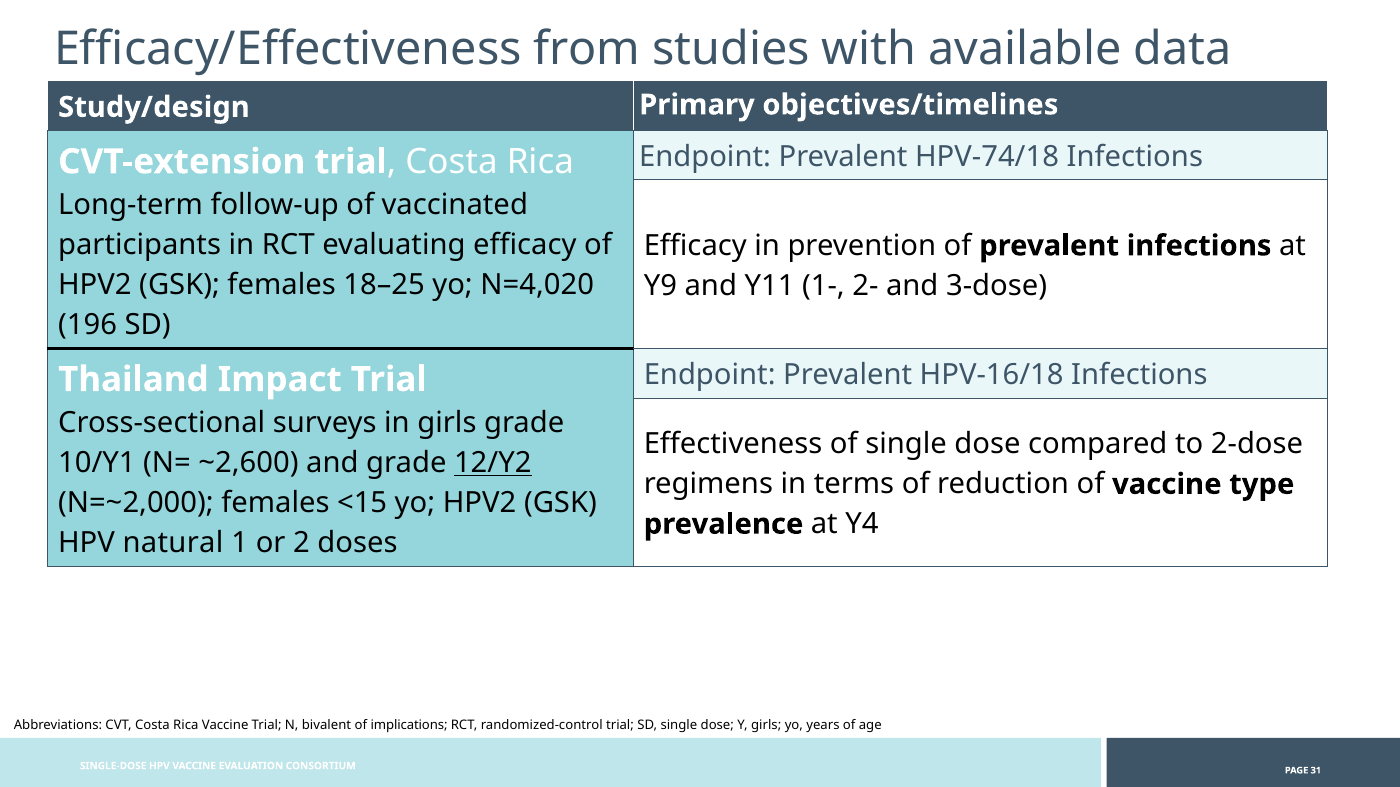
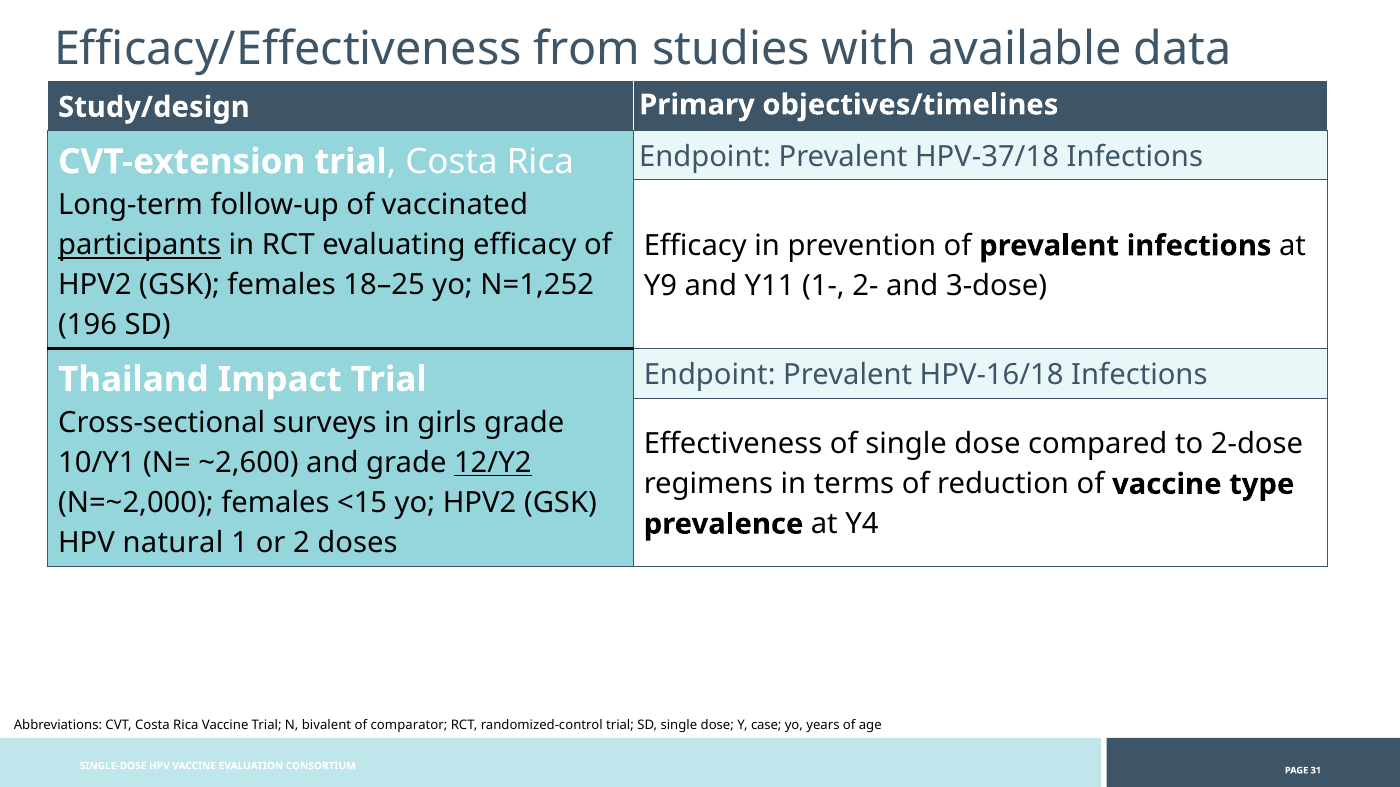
HPV-74/18: HPV-74/18 -> HPV-37/18
participants underline: none -> present
N=4,020: N=4,020 -> N=1,252
implications: implications -> comparator
Y girls: girls -> case
